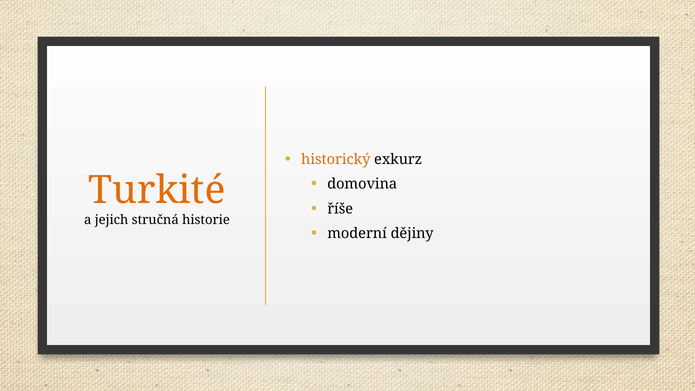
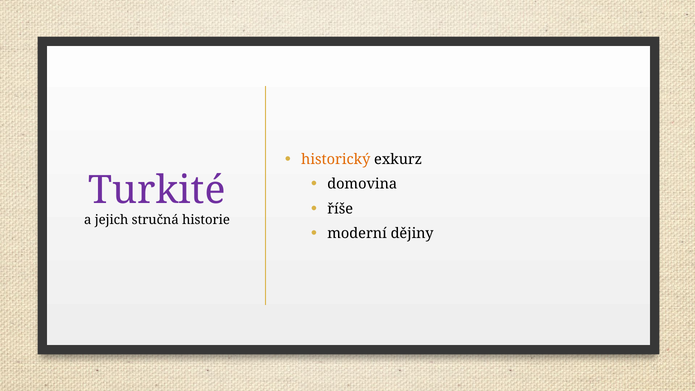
Turkité colour: orange -> purple
